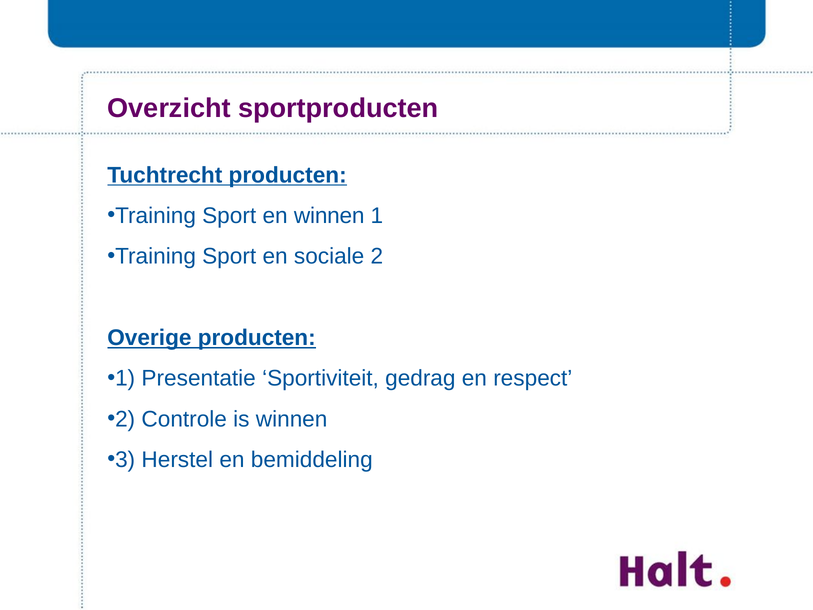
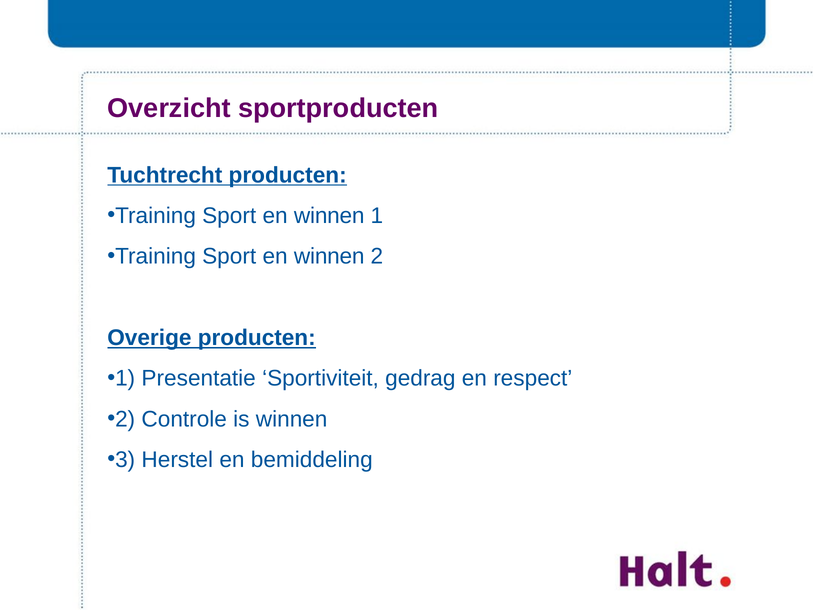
sociale at (329, 256): sociale -> winnen
